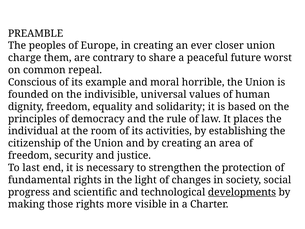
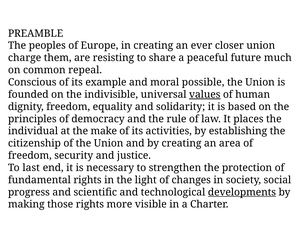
contrary: contrary -> resisting
worst: worst -> much
horrible: horrible -> possible
values underline: none -> present
room: room -> make
